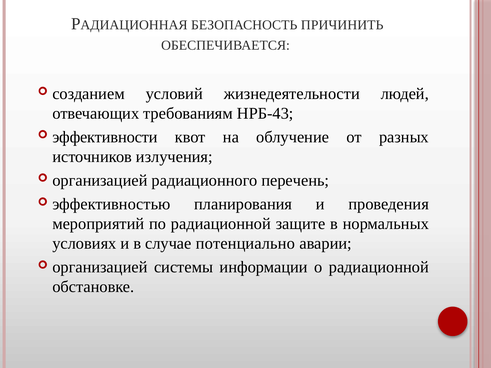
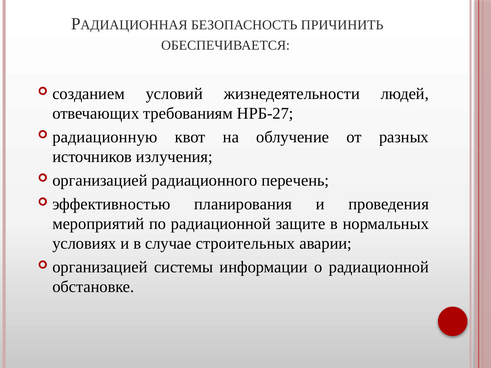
НРБ-43: НРБ-43 -> НРБ-27
эффективности: эффективности -> радиационную
потенциально: потенциально -> строительных
